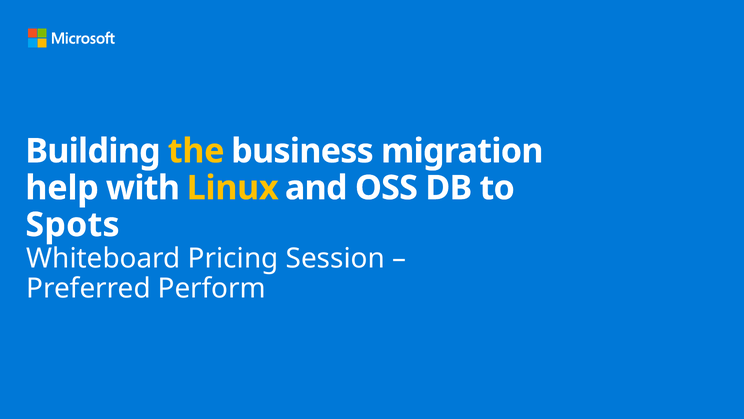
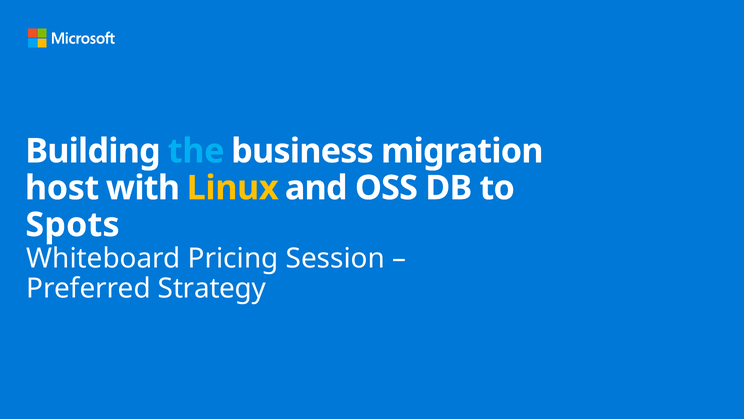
the colour: yellow -> light blue
help: help -> host
Perform: Perform -> Strategy
